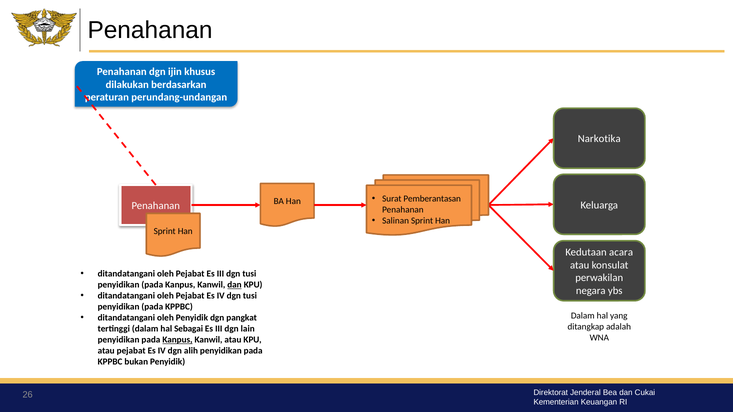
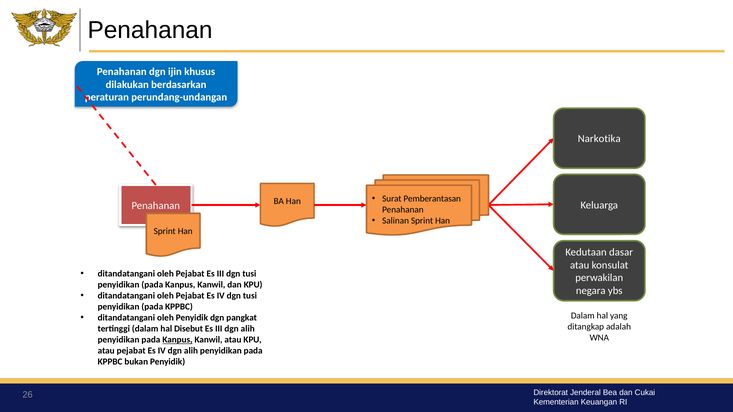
acara: acara -> dasar
dan at (234, 285) underline: present -> none
Sebagai: Sebagai -> Disebut
III dgn lain: lain -> alih
